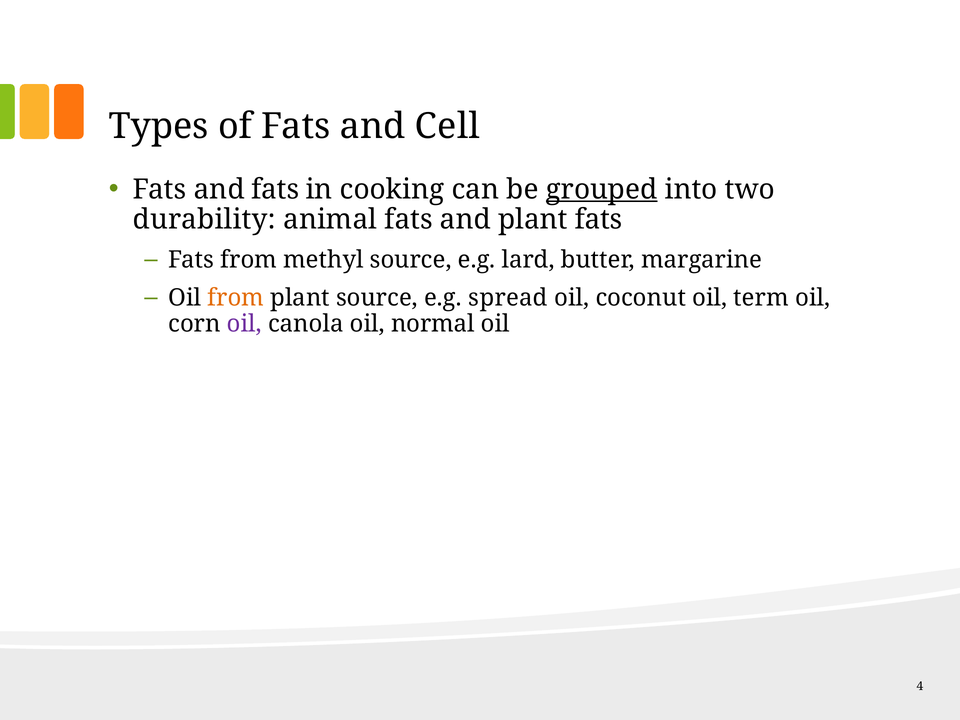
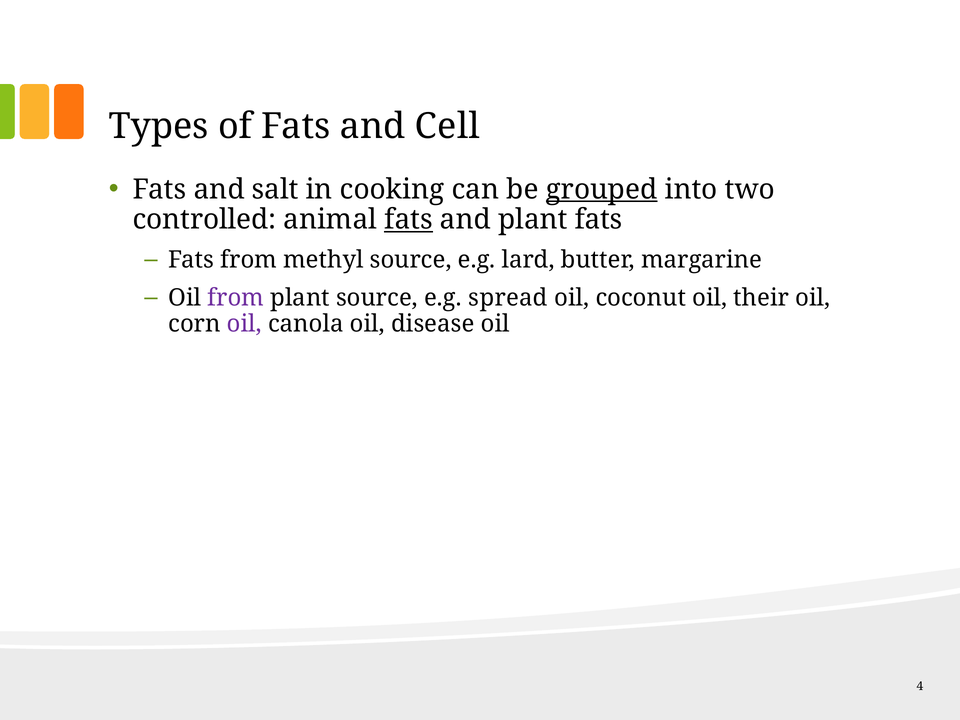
and fats: fats -> salt
durability: durability -> controlled
fats at (408, 220) underline: none -> present
from at (236, 298) colour: orange -> purple
term: term -> their
normal: normal -> disease
